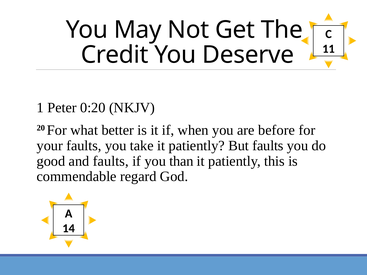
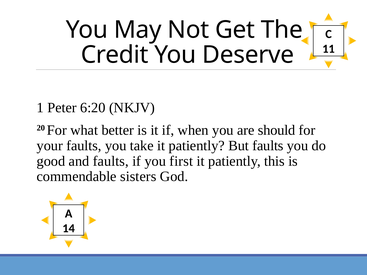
0:20: 0:20 -> 6:20
before: before -> should
than: than -> first
regard: regard -> sisters
